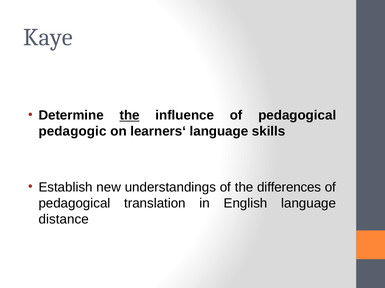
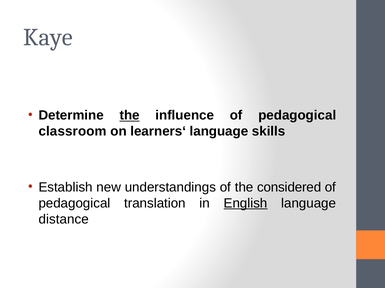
pedagogic: pedagogic -> classroom
differences: differences -> considered
English underline: none -> present
